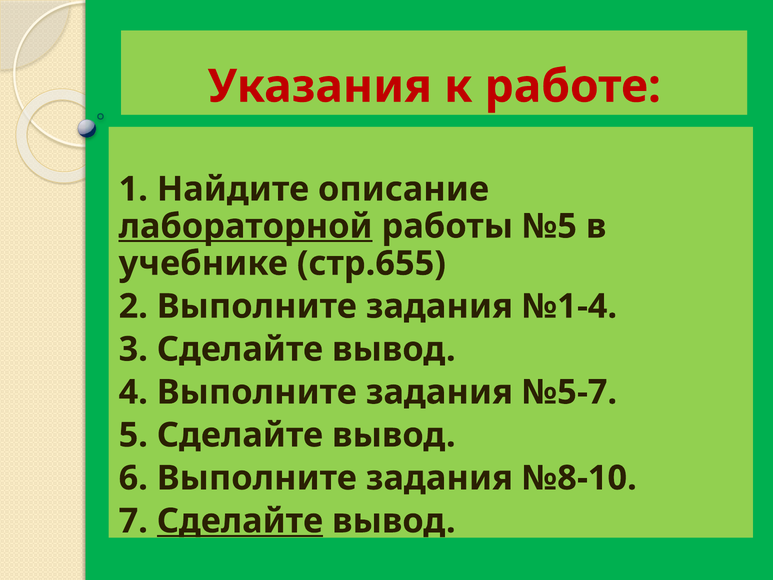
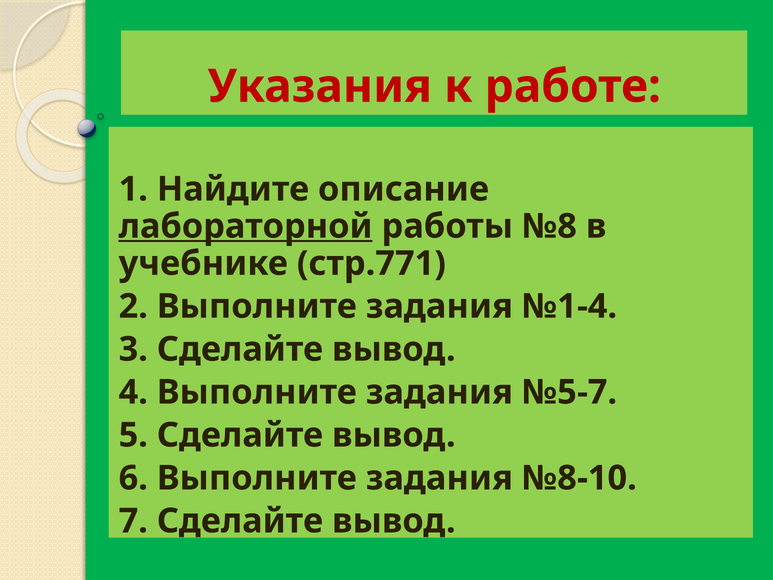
№5: №5 -> №8
стр.655: стр.655 -> стр.771
Сделайте at (240, 521) underline: present -> none
